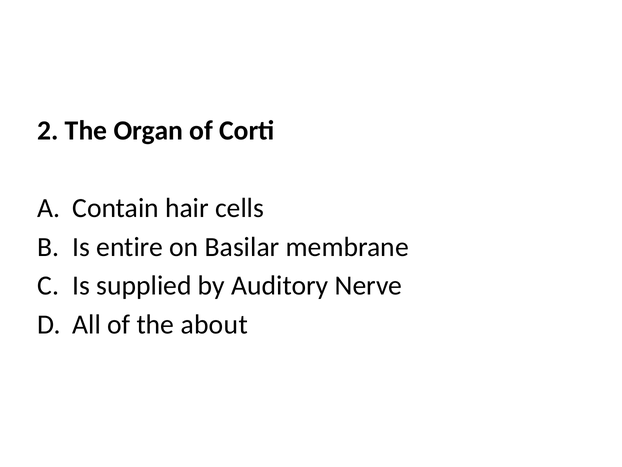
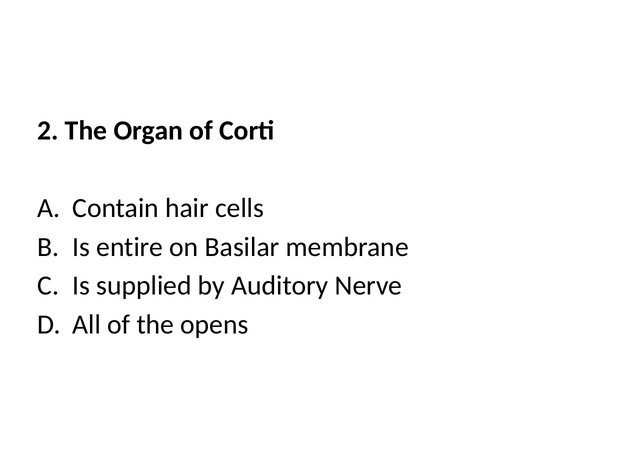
about: about -> opens
